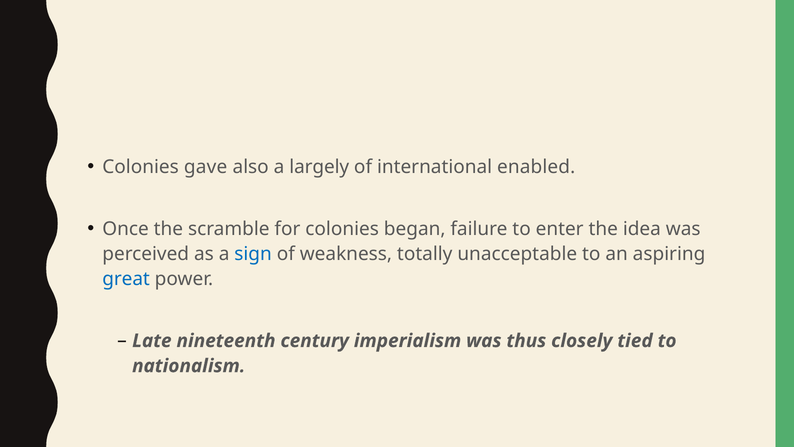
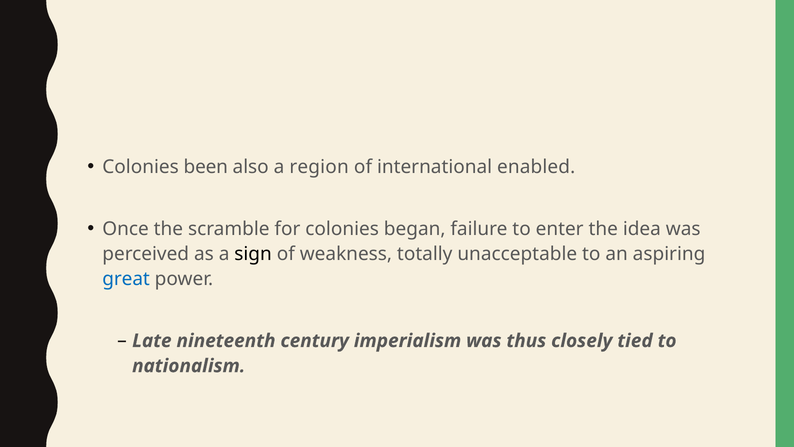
gave: gave -> been
largely: largely -> region
sign colour: blue -> black
